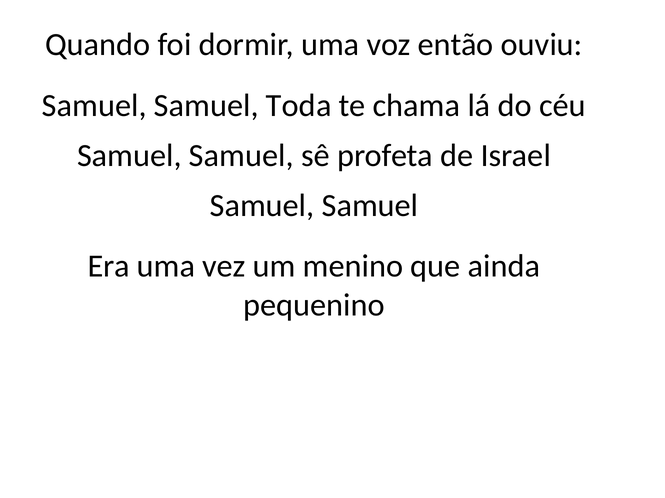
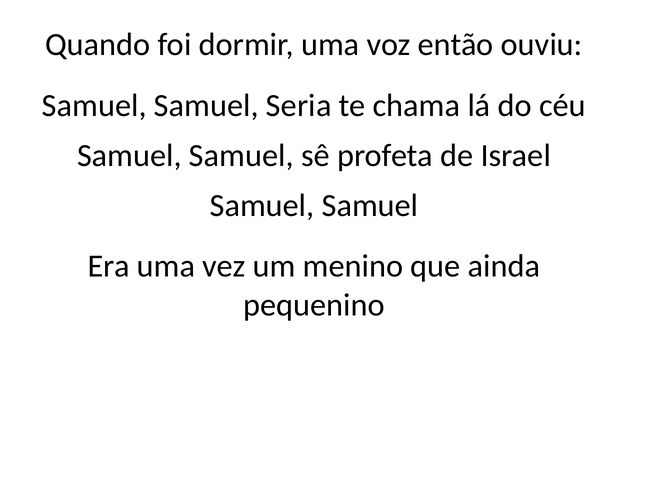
Toda: Toda -> Seria
